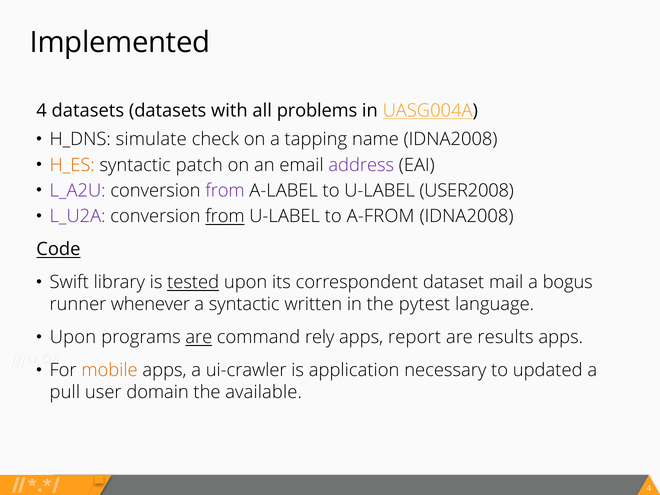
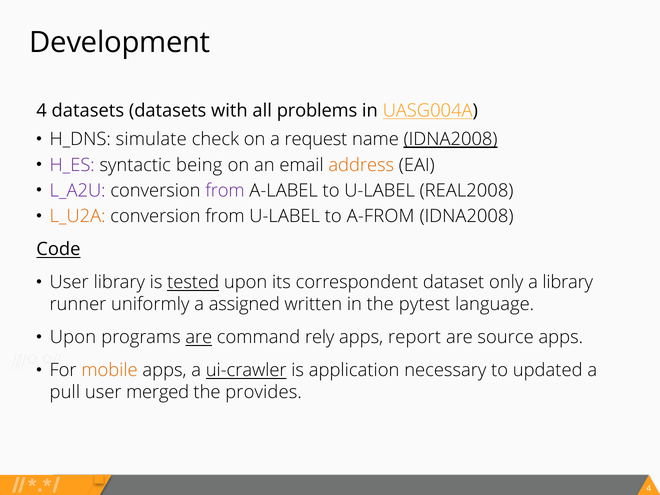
Implemented: Implemented -> Development
tapping: tapping -> request
IDNA2008 at (451, 139) underline: none -> present
H_ES colour: orange -> purple
patch: patch -> being
address colour: purple -> orange
USER2008: USER2008 -> REAL2008
L_U2A colour: purple -> orange
from at (225, 216) underline: present -> none
Swift at (69, 282): Swift -> User
mail: mail -> only
a bogus: bogus -> library
whenever: whenever -> uniformly
a syntactic: syntactic -> assigned
results: results -> source
ui-crawler underline: none -> present
domain: domain -> merged
available: available -> provides
